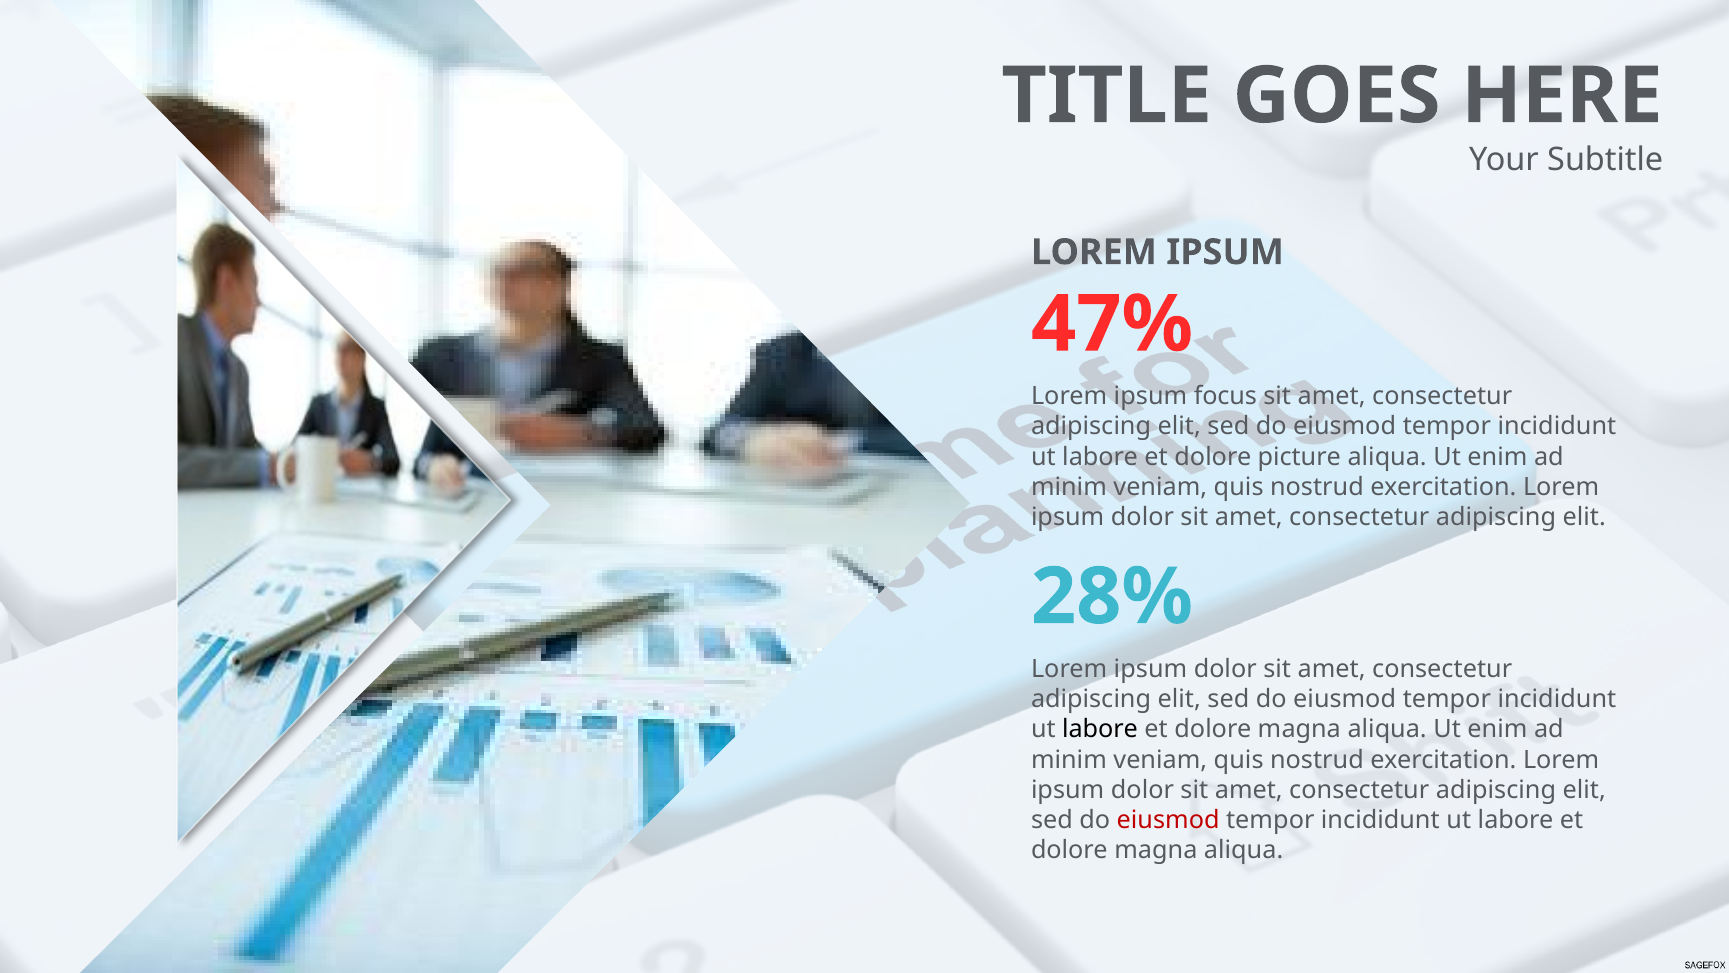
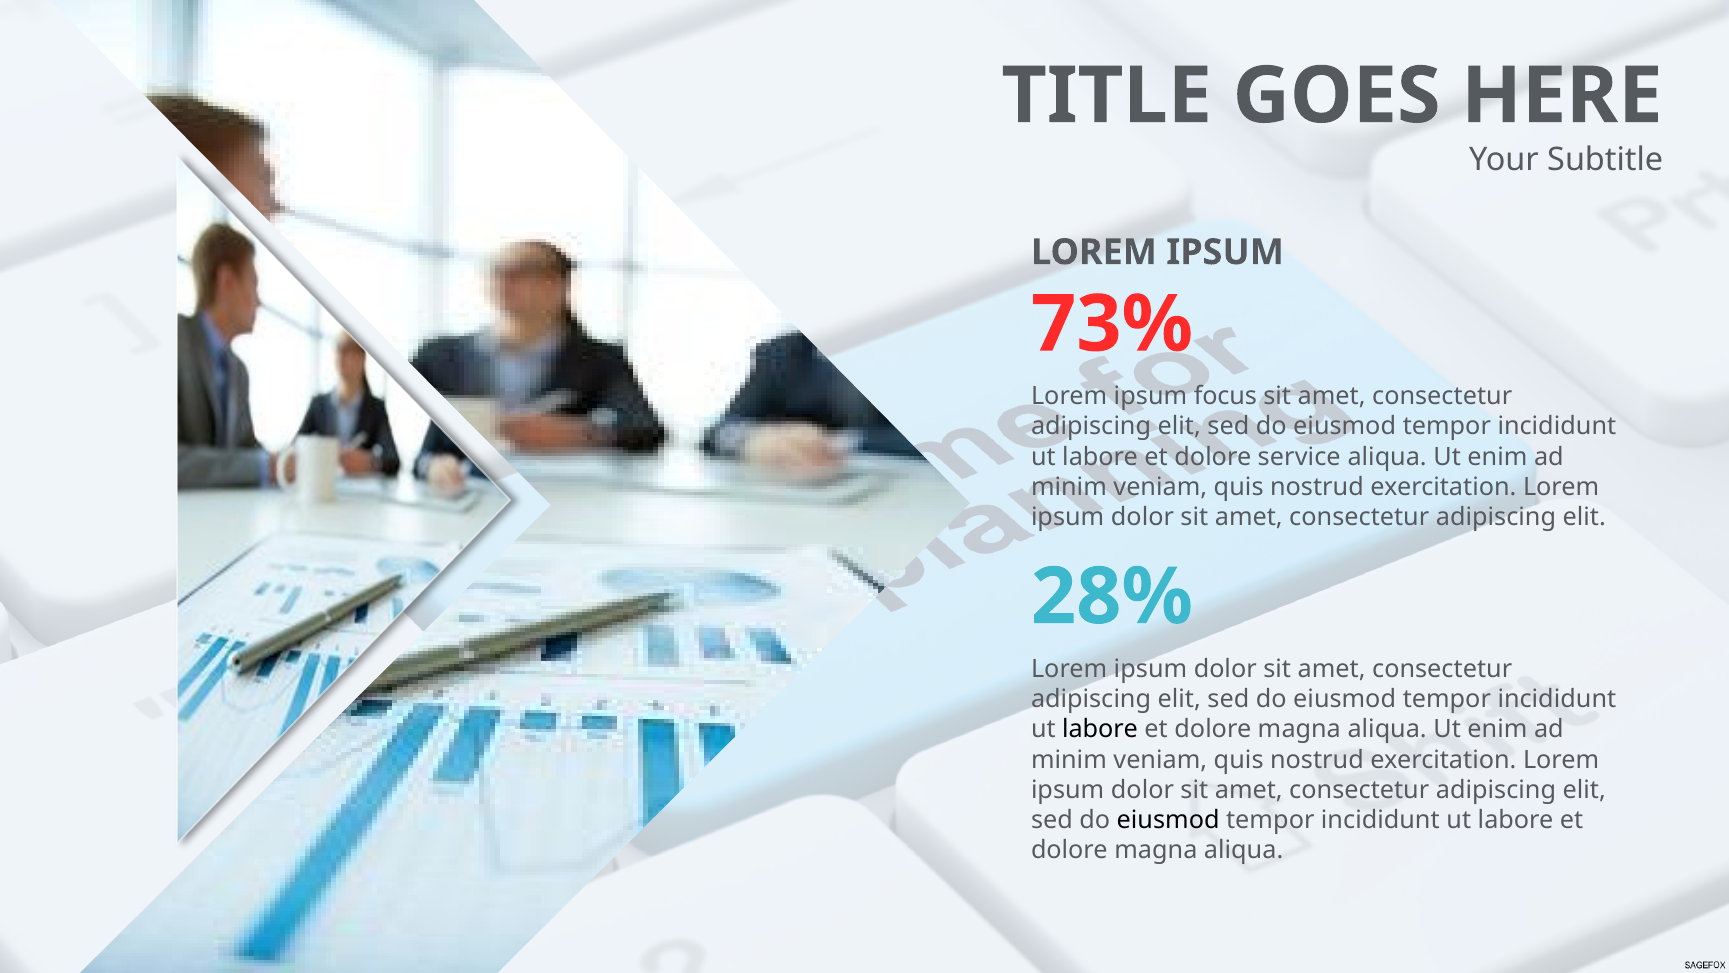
47%: 47% -> 73%
picture: picture -> service
eiusmod at (1168, 820) colour: red -> black
